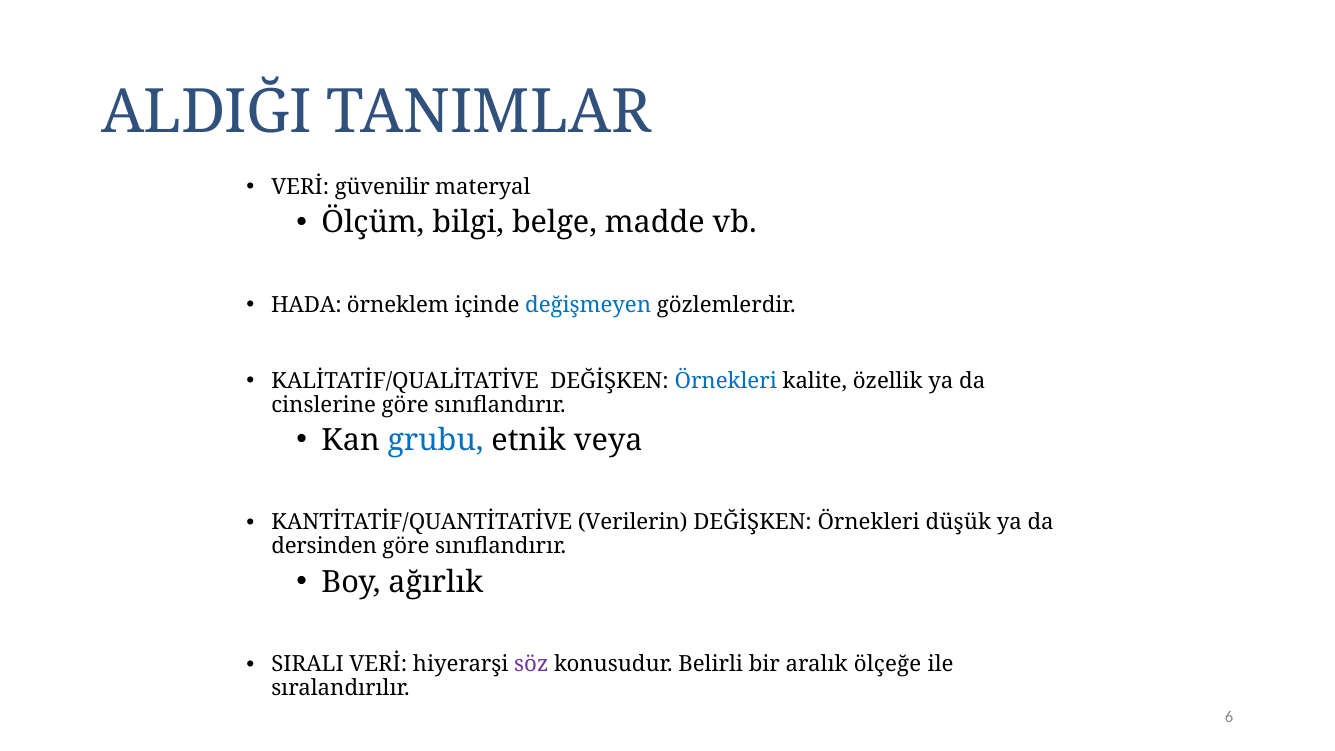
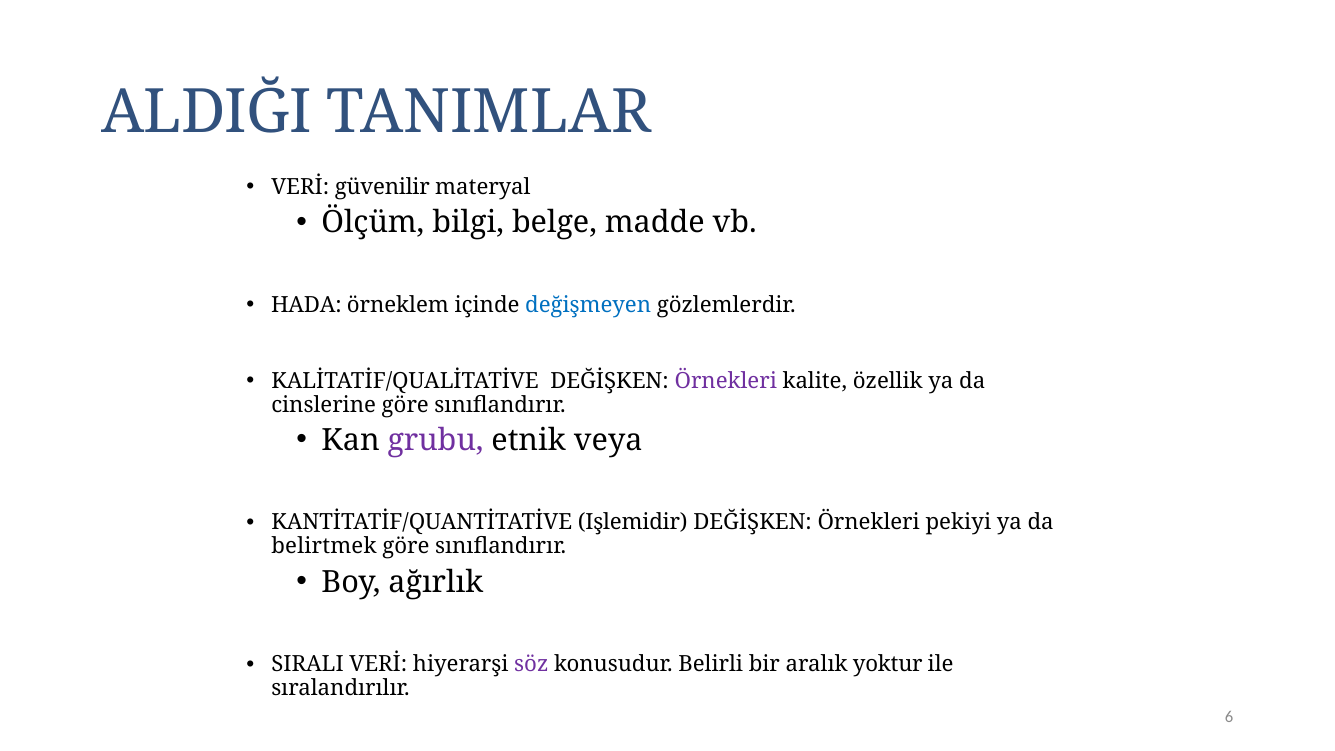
Örnekleri at (726, 381) colour: blue -> purple
grubu colour: blue -> purple
Verilerin: Verilerin -> Işlemidir
düşük: düşük -> pekiyi
dersinden: dersinden -> belirtmek
ölçeğe: ölçeğe -> yoktur
